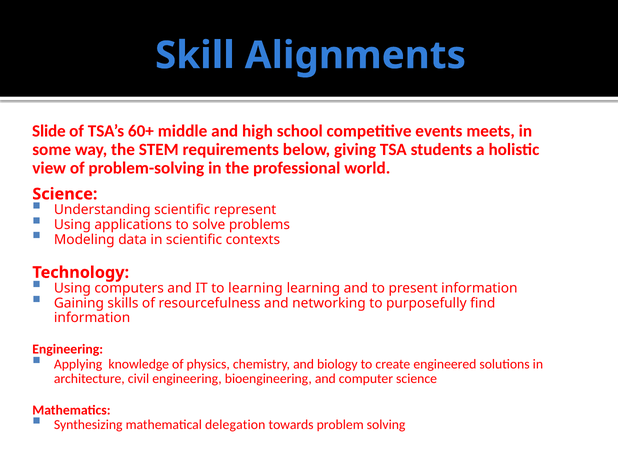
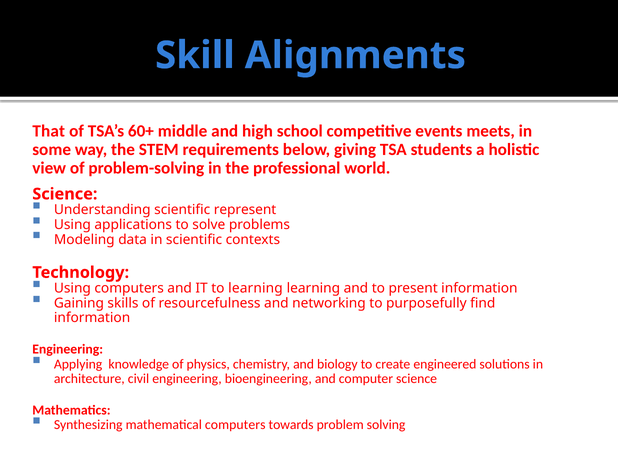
Slide: Slide -> That
mathematical delegation: delegation -> computers
